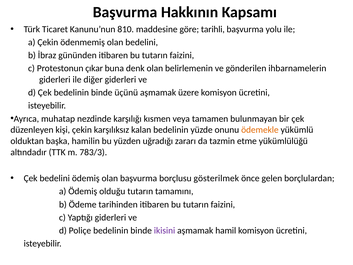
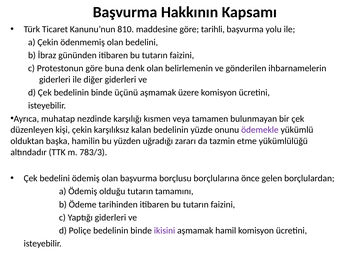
Protestonun çıkar: çıkar -> göre
ödemekle colour: orange -> purple
gösterilmek: gösterilmek -> borçlularına
